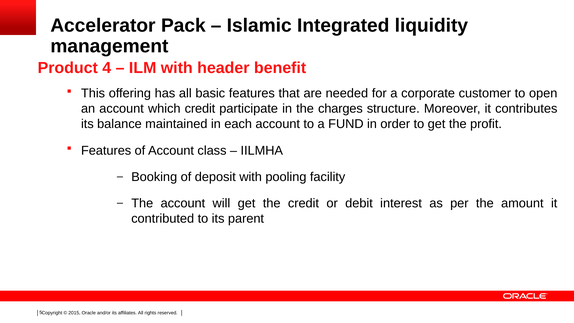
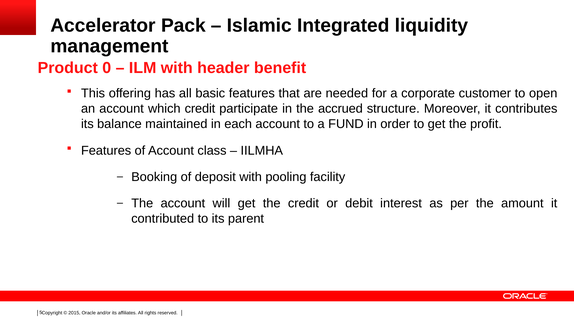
4: 4 -> 0
charges: charges -> accrued
